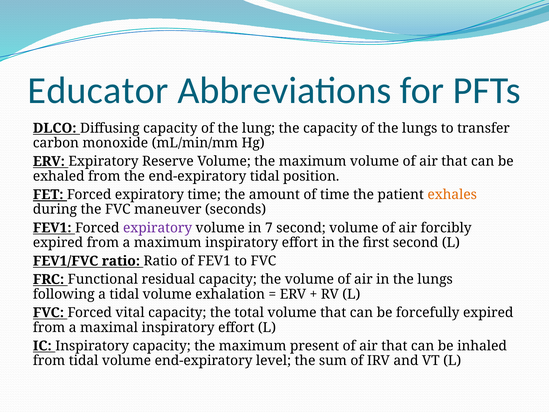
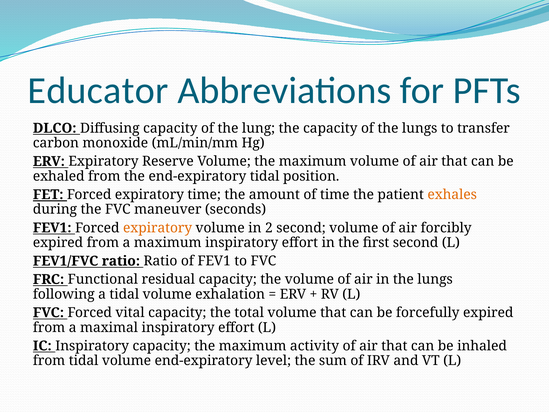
expiratory at (158, 228) colour: purple -> orange
7: 7 -> 2
present: present -> activity
